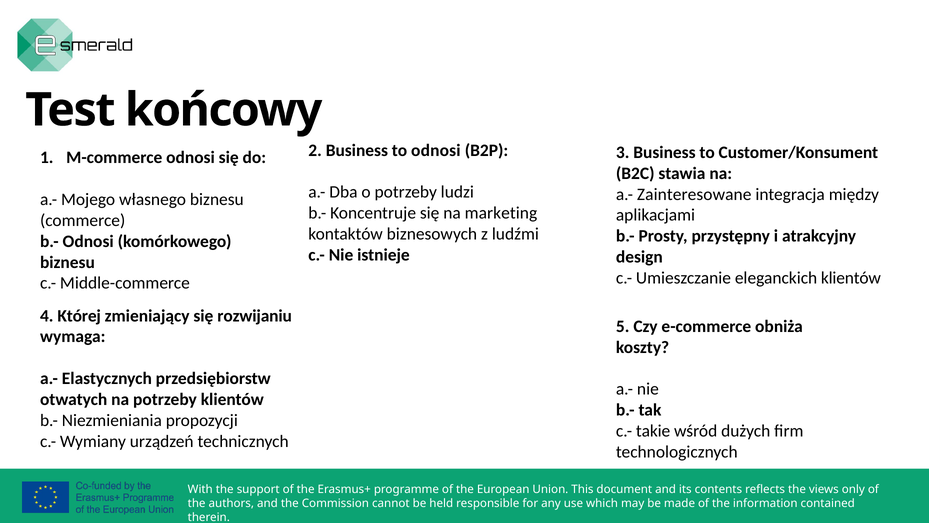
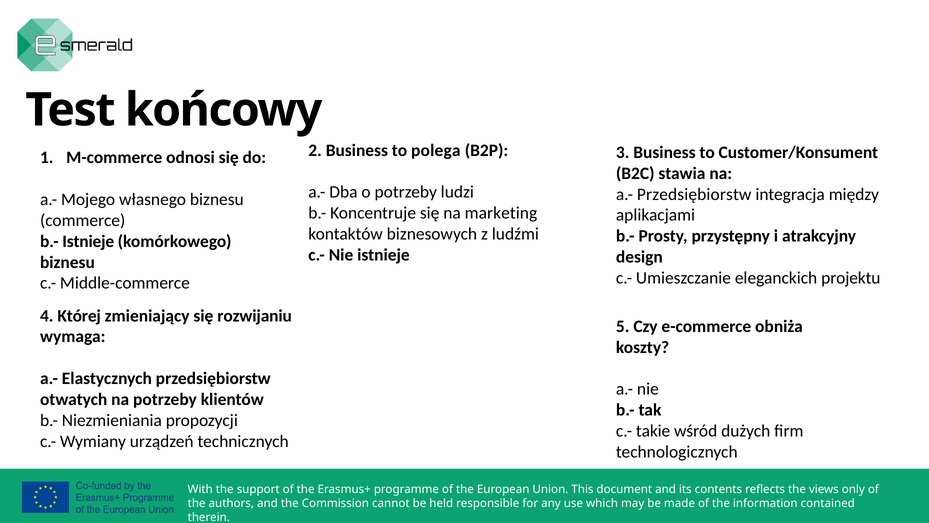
to odnosi: odnosi -> polega
a.- Zainteresowane: Zainteresowane -> Przedsiębiorstw
b.- Odnosi: Odnosi -> Istnieje
eleganckich klientów: klientów -> projektu
